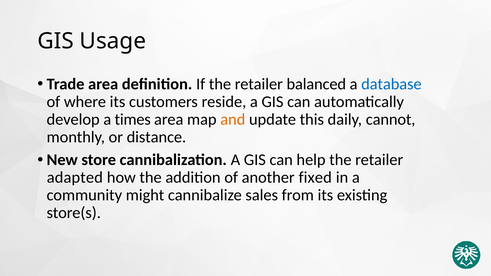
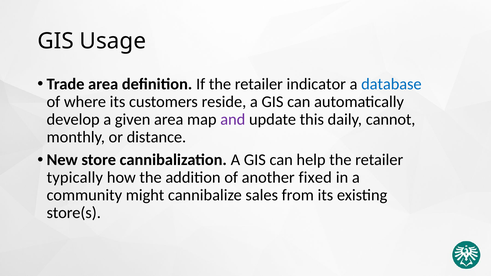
balanced: balanced -> indicator
times: times -> given
and colour: orange -> purple
adapted: adapted -> typically
